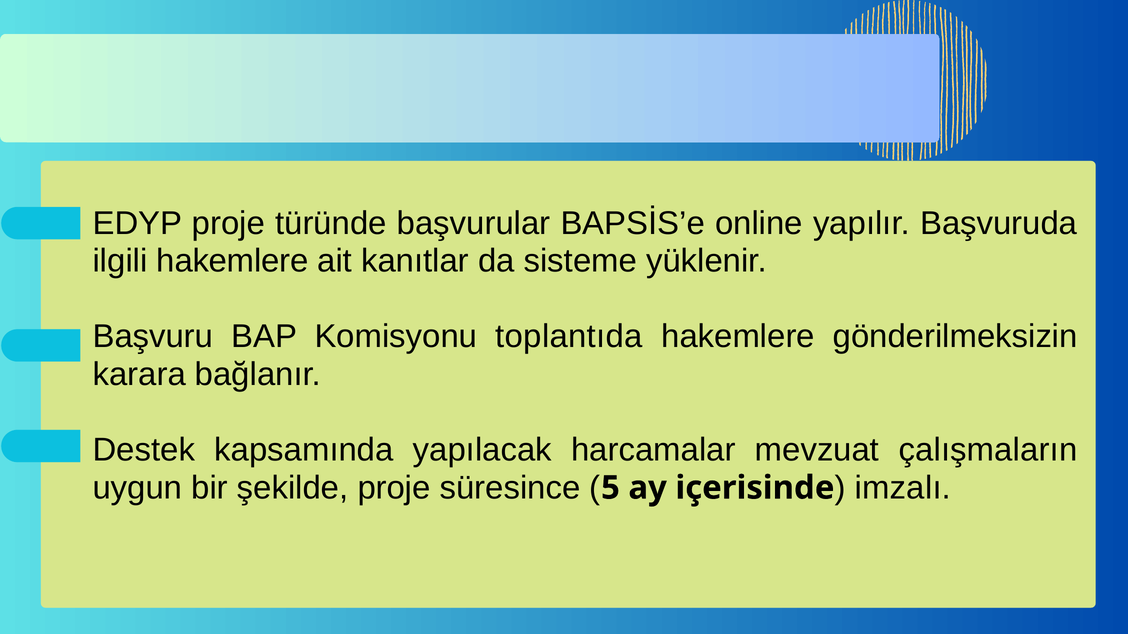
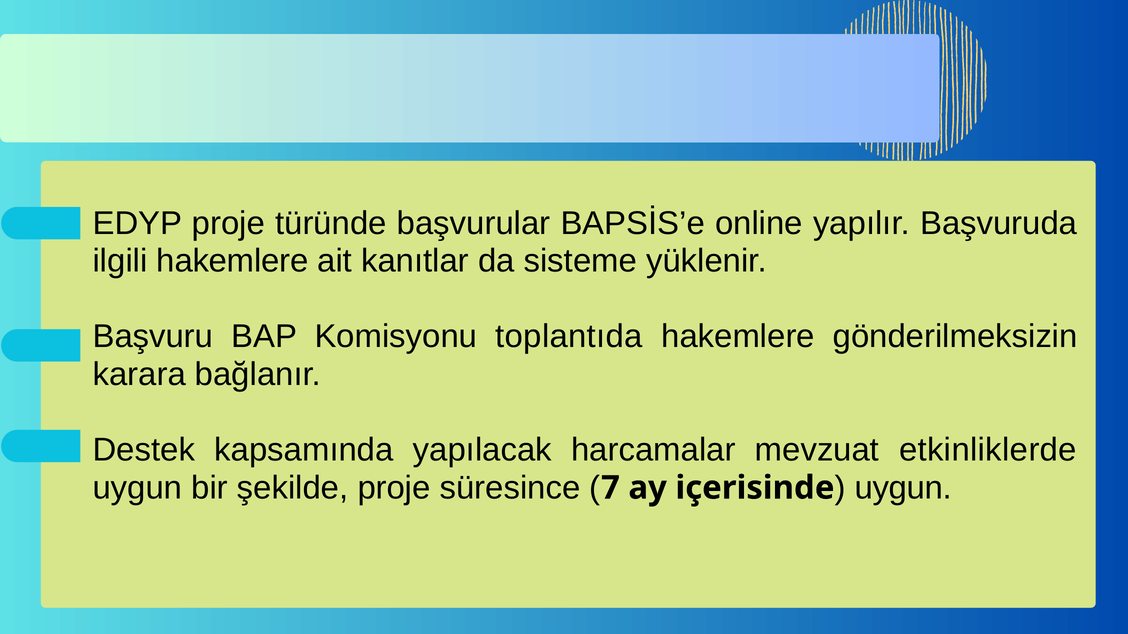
çalışmaların: çalışmaların -> etkinliklerde
5: 5 -> 7
imzalı at (903, 488): imzalı -> uygun
